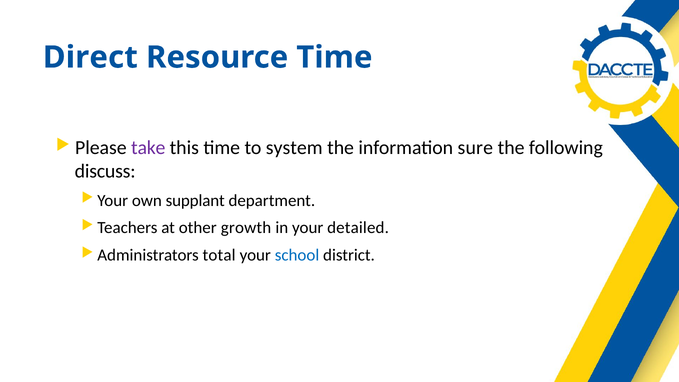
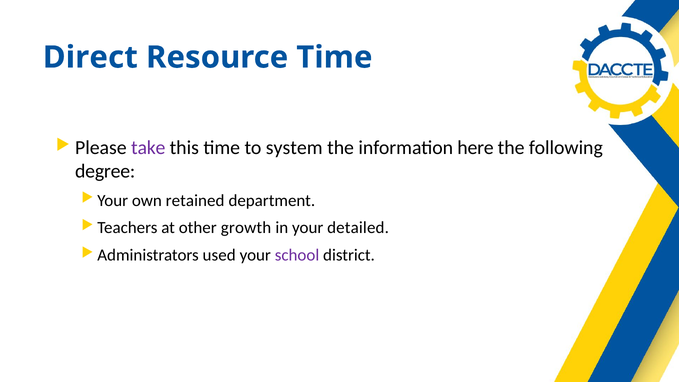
sure: sure -> here
discuss: discuss -> degree
supplant: supplant -> retained
total: total -> used
school colour: blue -> purple
